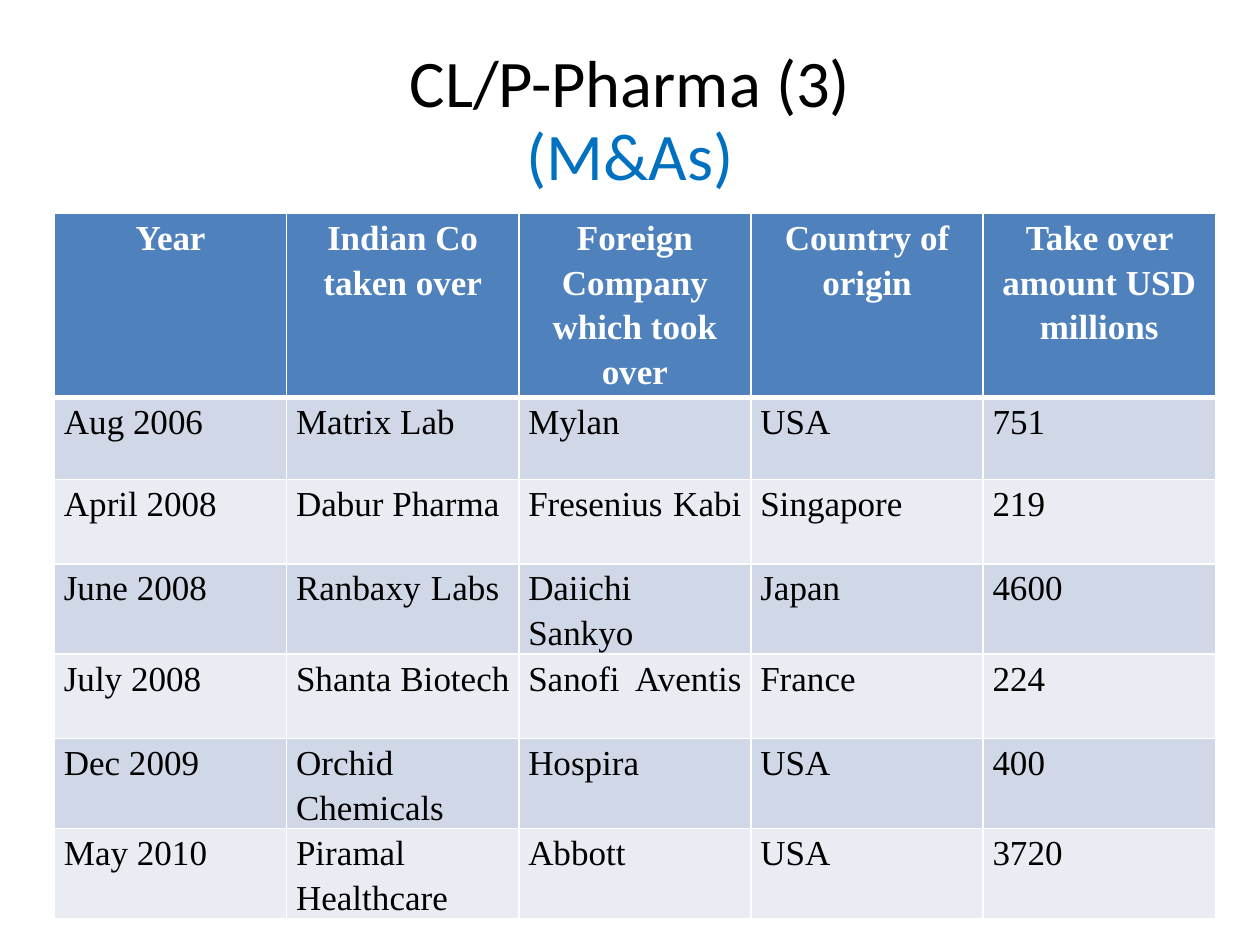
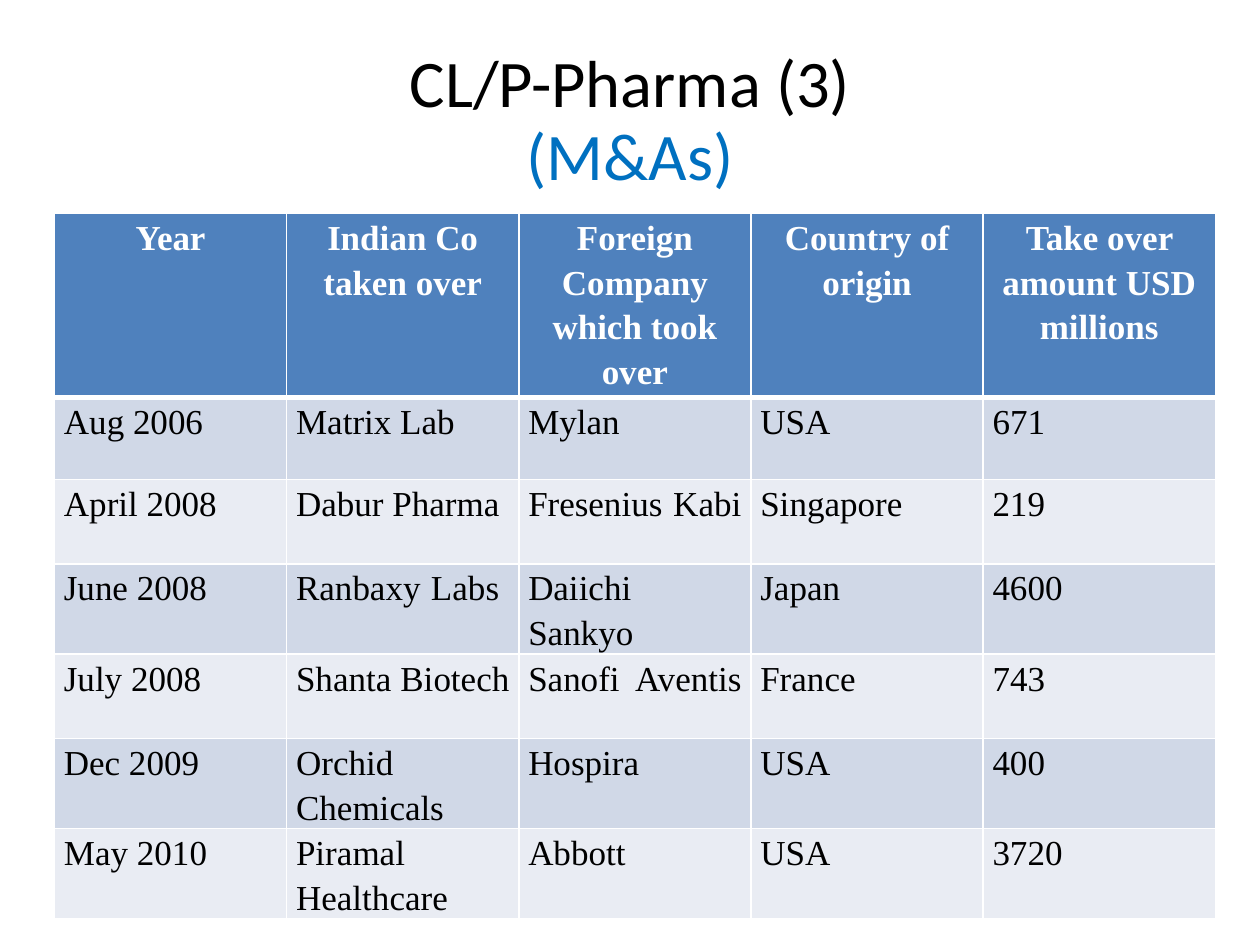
751: 751 -> 671
224: 224 -> 743
